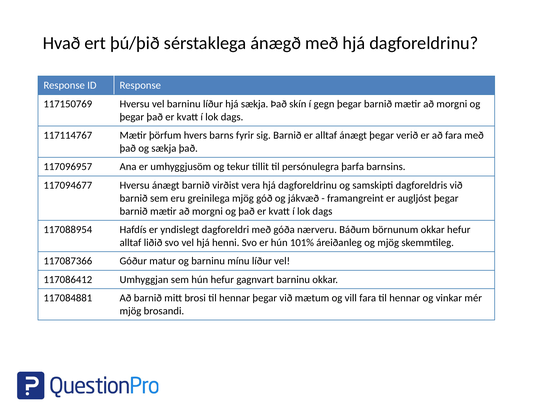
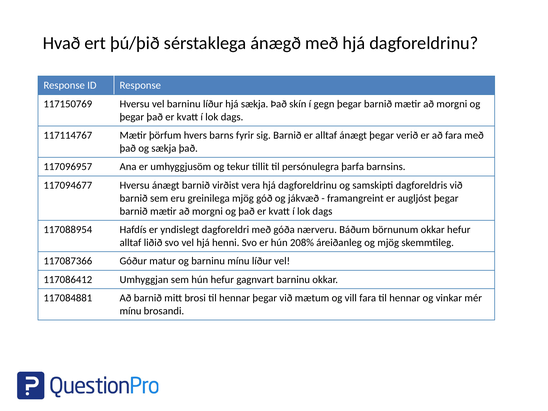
101%: 101% -> 208%
mjög at (130, 311): mjög -> mínu
